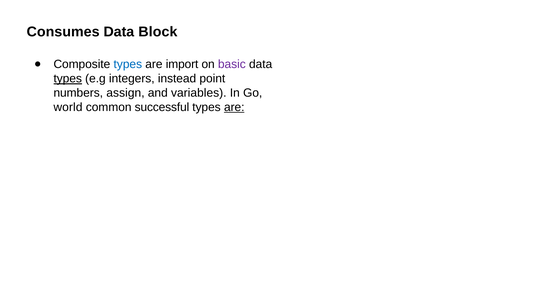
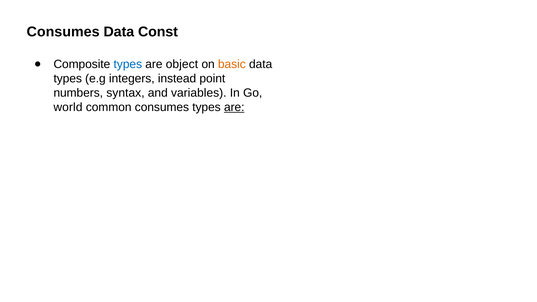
Block: Block -> Const
import: import -> object
basic colour: purple -> orange
types at (68, 79) underline: present -> none
assign: assign -> syntax
common successful: successful -> consumes
